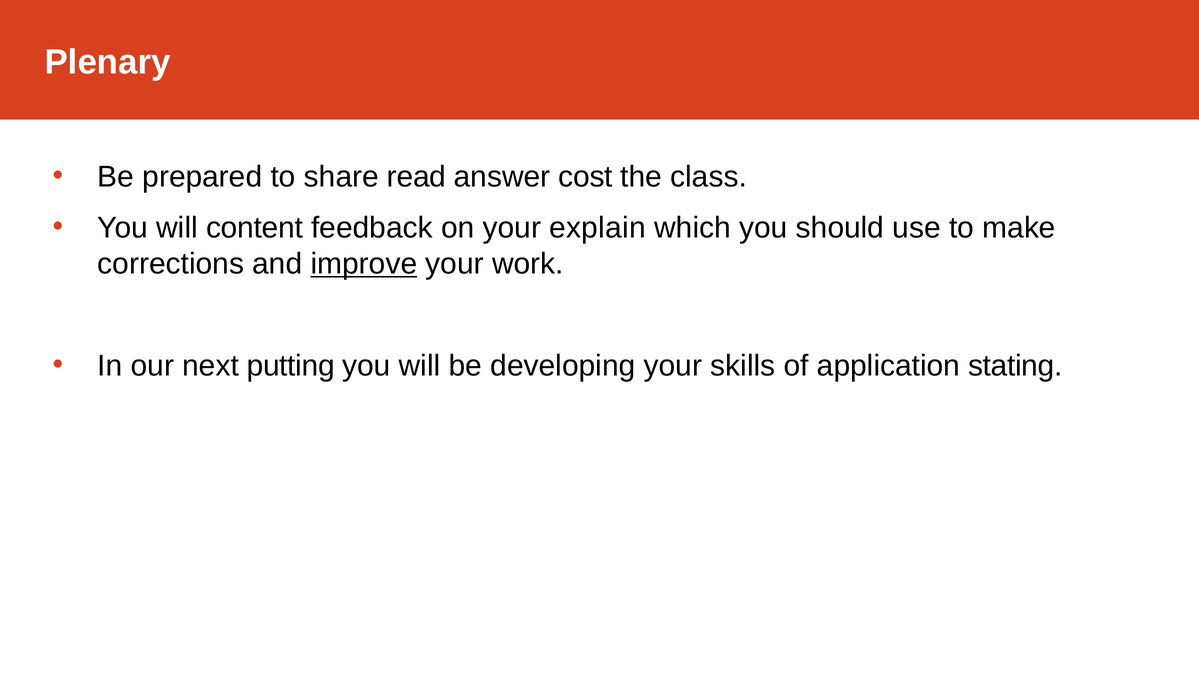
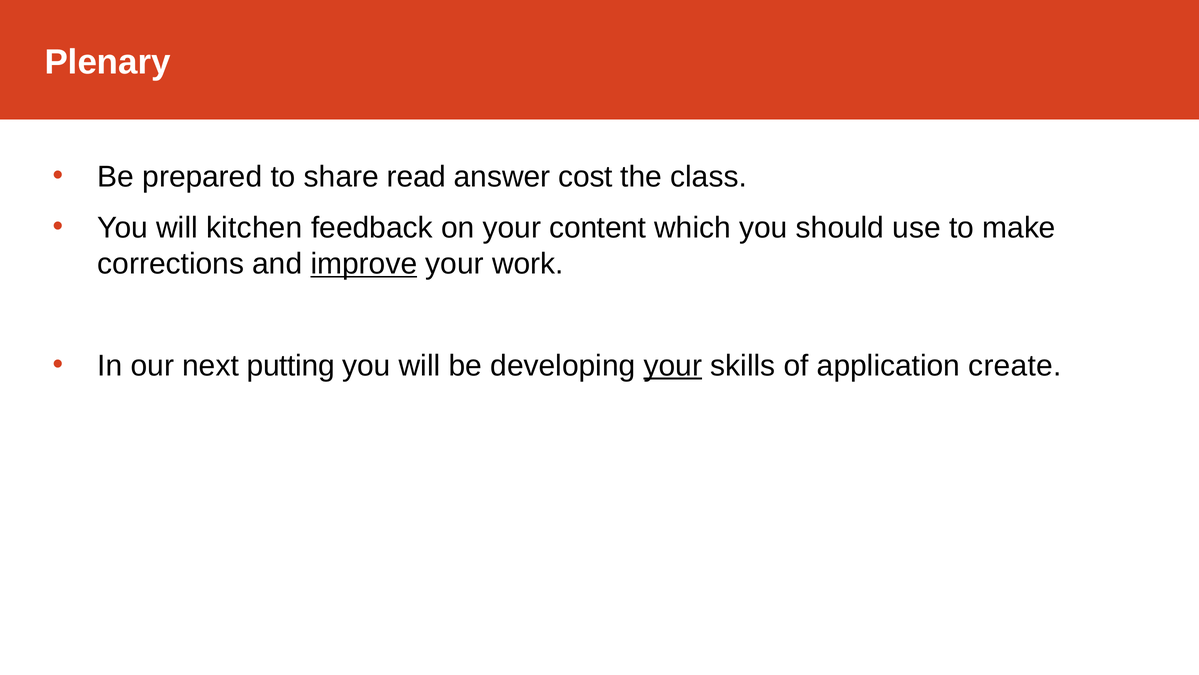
content: content -> kitchen
explain: explain -> content
your at (673, 365) underline: none -> present
stating: stating -> create
